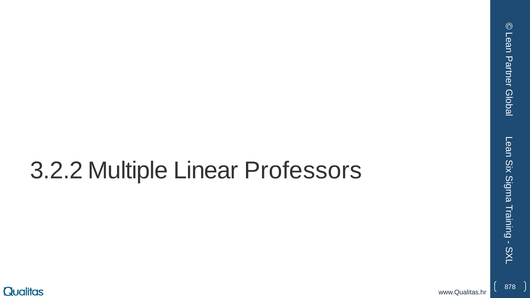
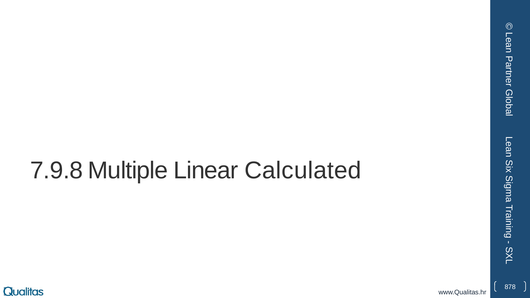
3.2.2: 3.2.2 -> 7.9.8
Professors: Professors -> Calculated
